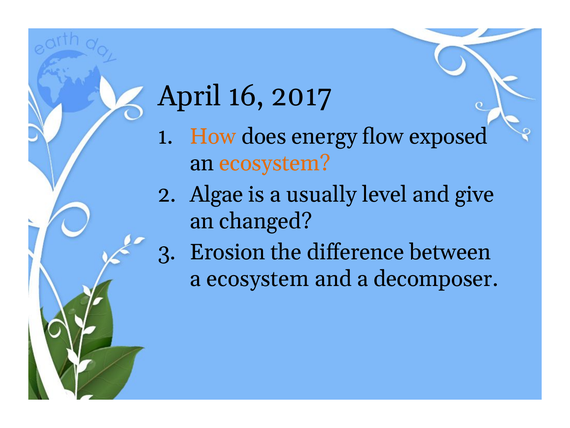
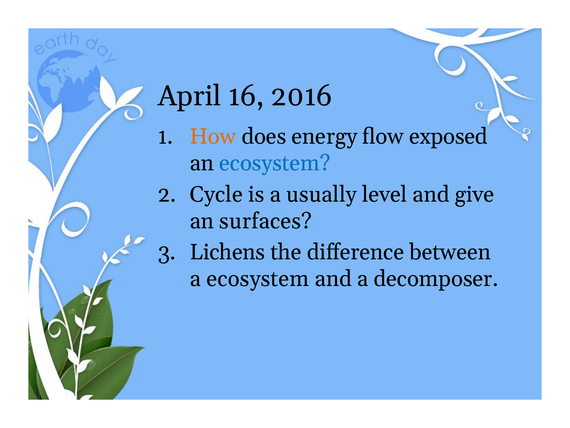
2017: 2017 -> 2016
ecosystem at (275, 163) colour: orange -> blue
Algae: Algae -> Cycle
changed: changed -> surfaces
Erosion: Erosion -> Lichens
